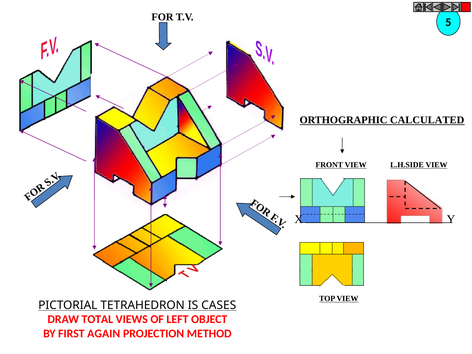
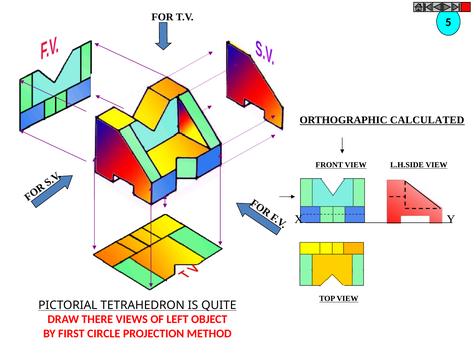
CASES: CASES -> QUITE
TOTAL: TOTAL -> THERE
AGAIN: AGAIN -> CIRCLE
